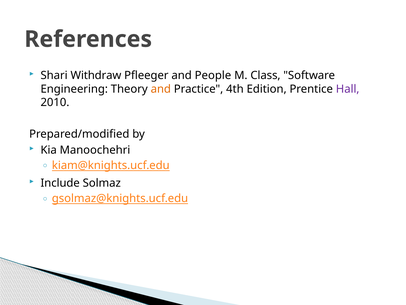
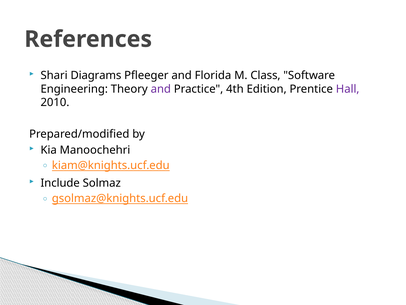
Withdraw: Withdraw -> Diagrams
People: People -> Florida
and at (161, 89) colour: orange -> purple
